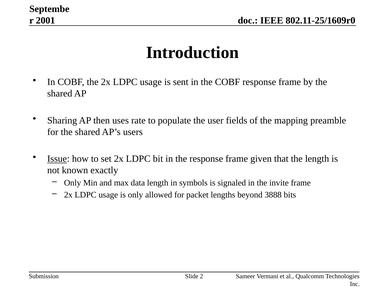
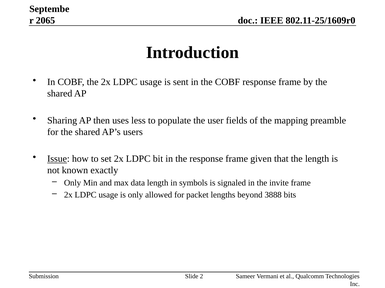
2001: 2001 -> 2065
rate: rate -> less
